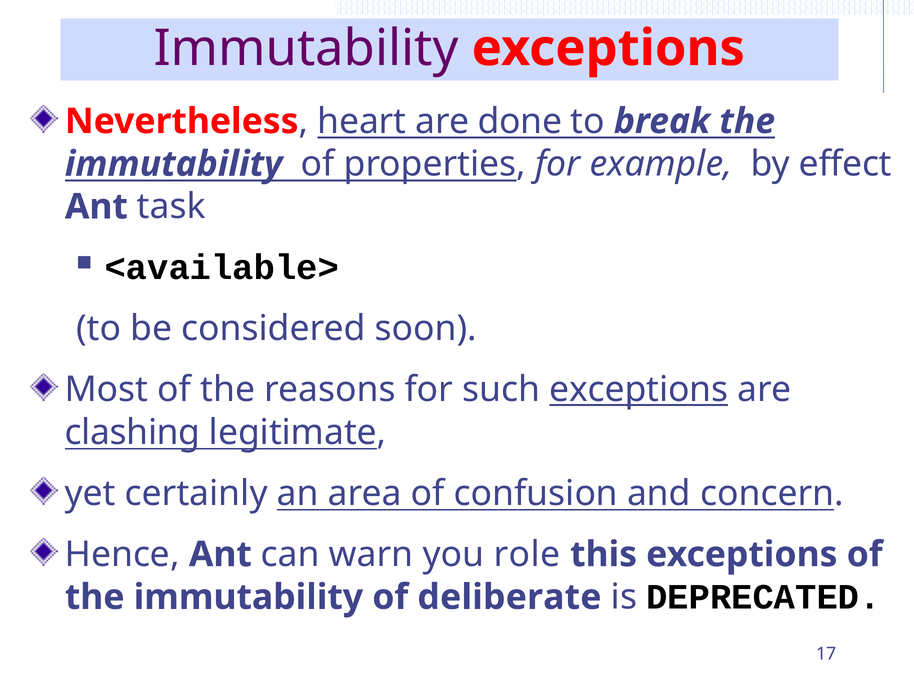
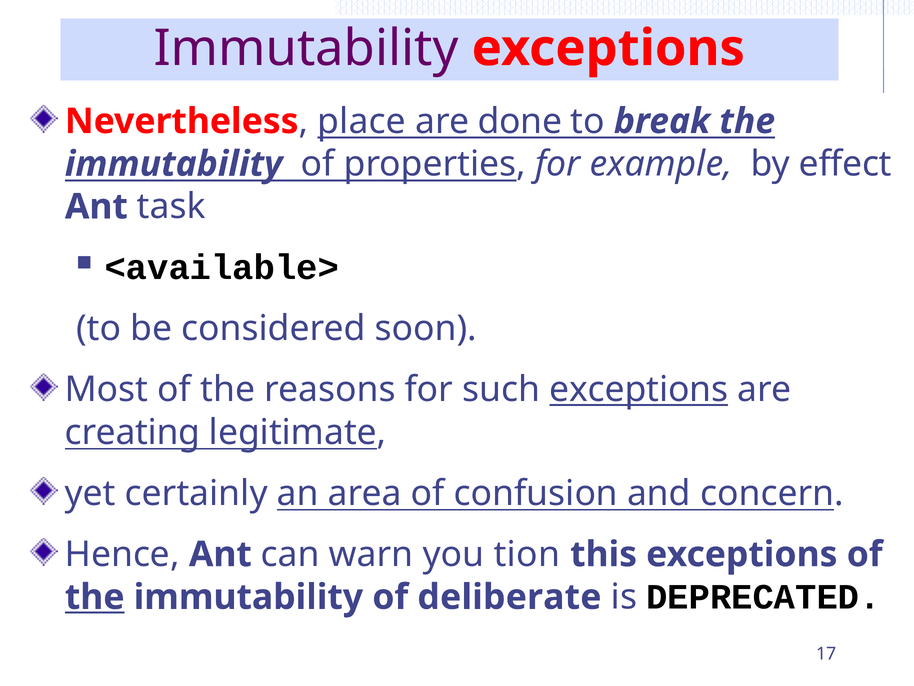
heart: heart -> place
clashing: clashing -> creating
role: role -> tion
the at (95, 597) underline: none -> present
